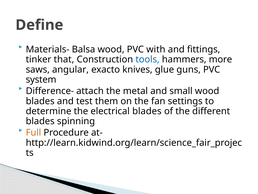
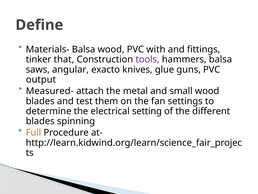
tools colour: blue -> purple
hammers more: more -> balsa
system: system -> output
Difference-: Difference- -> Measured-
electrical blades: blades -> setting
